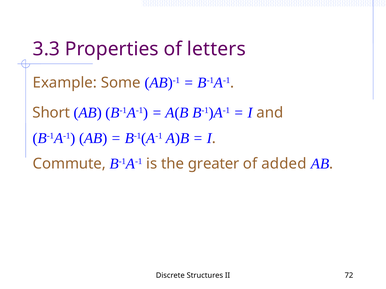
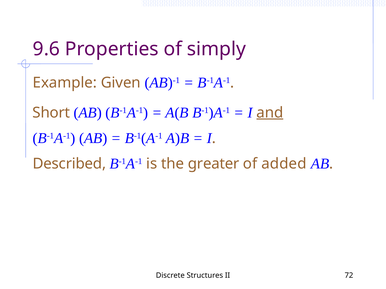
3.3: 3.3 -> 9.6
letters: letters -> simply
Some: Some -> Given
and underline: none -> present
Commute: Commute -> Described
